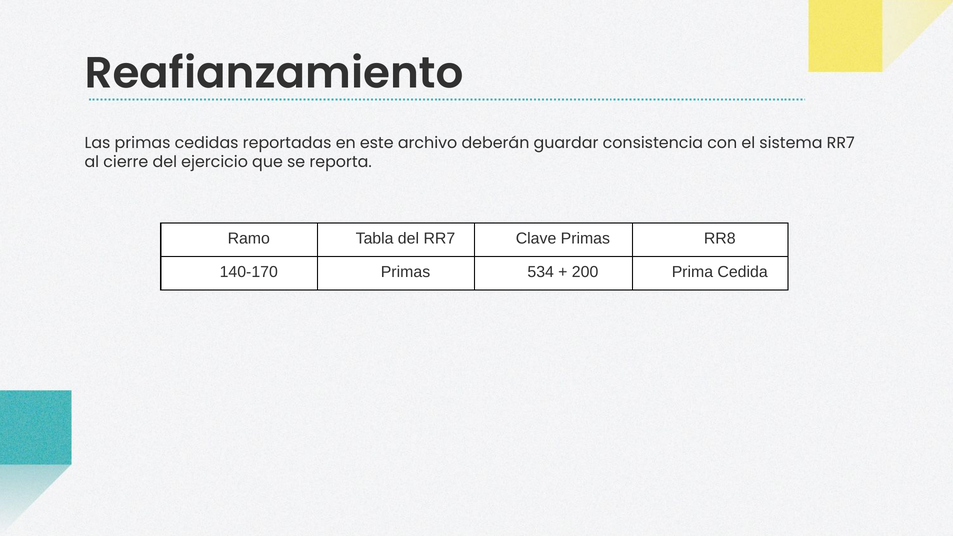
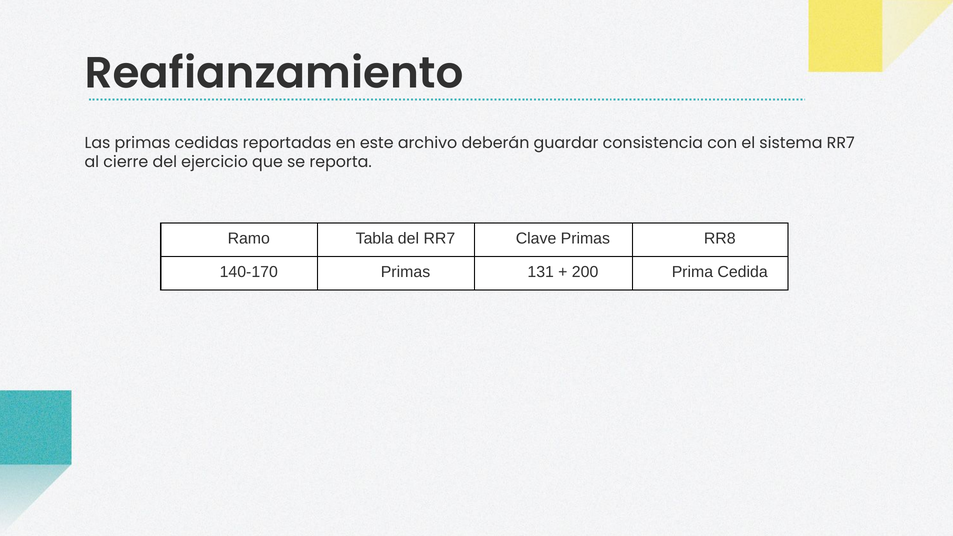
534: 534 -> 131
